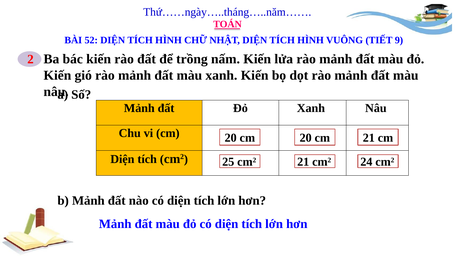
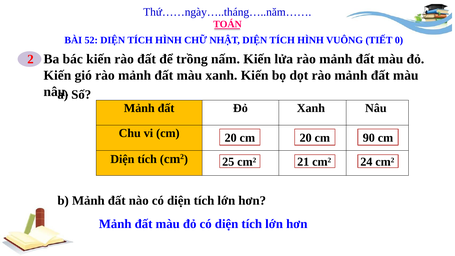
9: 9 -> 0
20 cm 21: 21 -> 90
